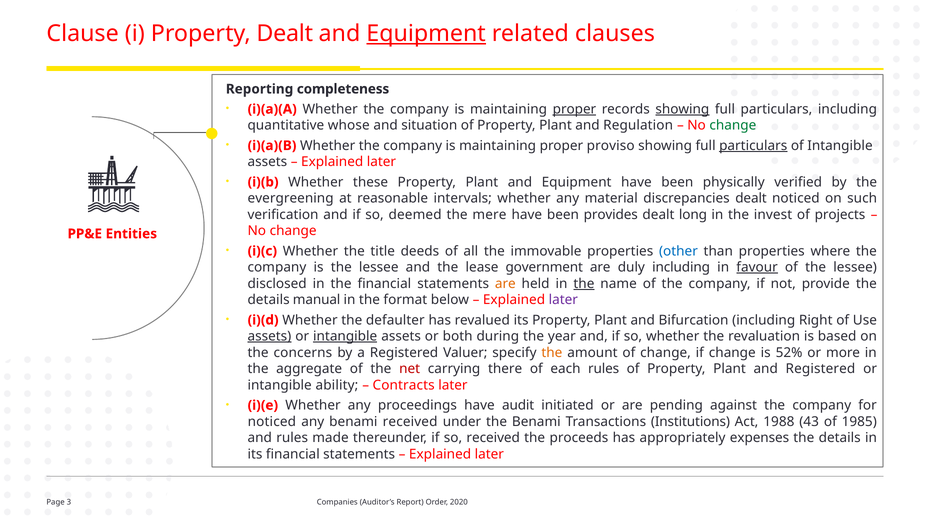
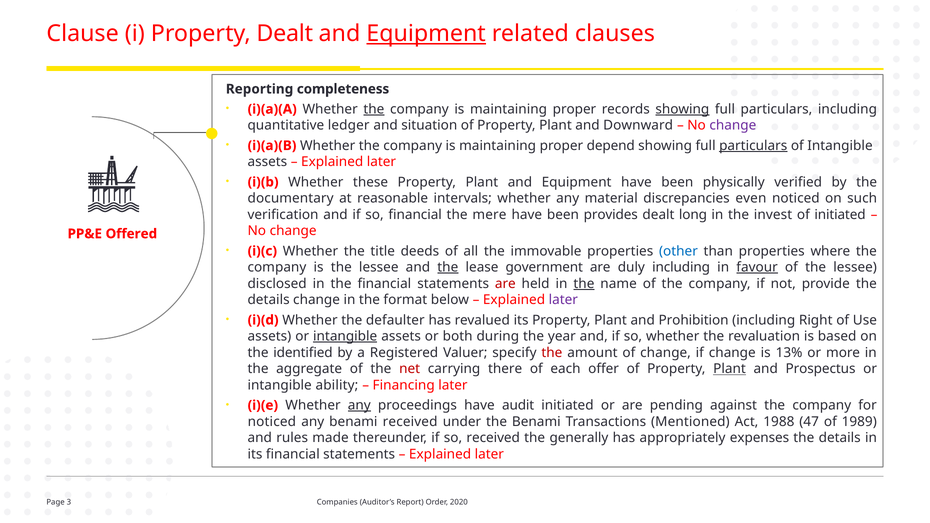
the at (374, 109) underline: none -> present
proper at (574, 109) underline: present -> none
whose: whose -> ledger
Regulation: Regulation -> Downward
change at (733, 125) colour: green -> purple
proviso: proviso -> depend
evergreening: evergreening -> documentary
discrepancies dealt: dealt -> even
so deemed: deemed -> financial
of projects: projects -> initiated
Entities: Entities -> Offered
the at (448, 267) underline: none -> present
are at (505, 284) colour: orange -> red
details manual: manual -> change
Bifurcation: Bifurcation -> Prohibition
assets at (269, 336) underline: present -> none
concerns: concerns -> identified
the at (552, 353) colour: orange -> red
52%: 52% -> 13%
each rules: rules -> offer
Plant at (729, 369) underline: none -> present
and Registered: Registered -> Prospectus
Contracts: Contracts -> Financing
any at (359, 405) underline: none -> present
Institutions: Institutions -> Mentioned
43: 43 -> 47
1985: 1985 -> 1989
proceeds: proceeds -> generally
